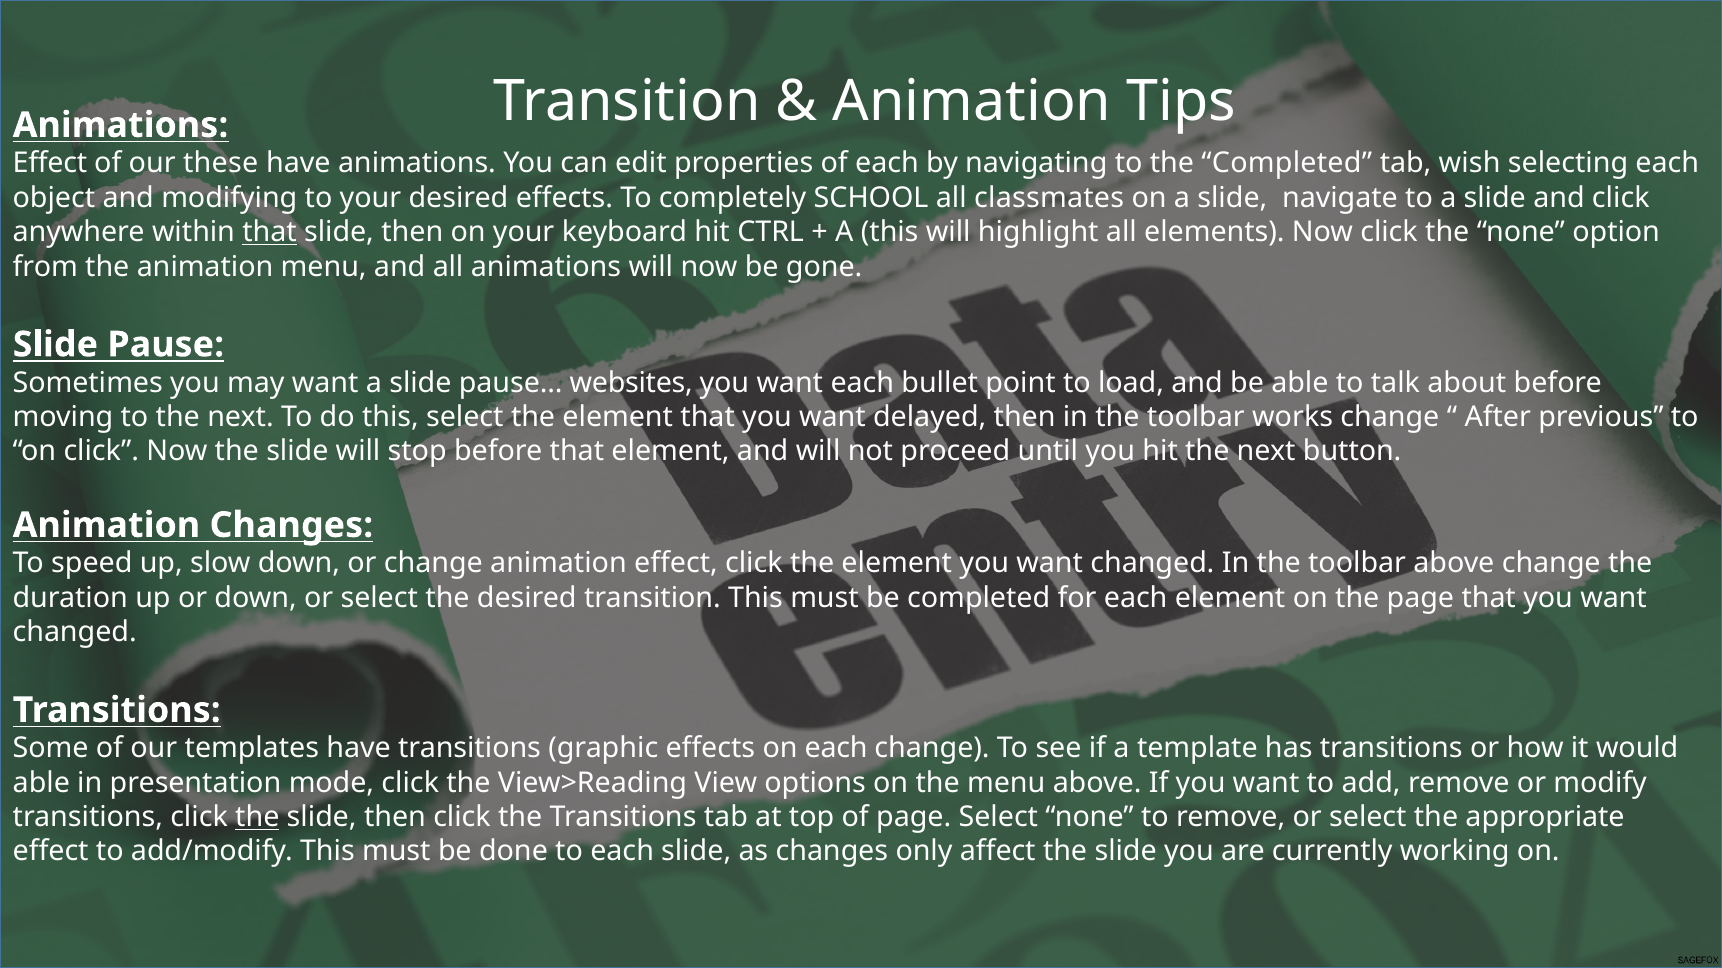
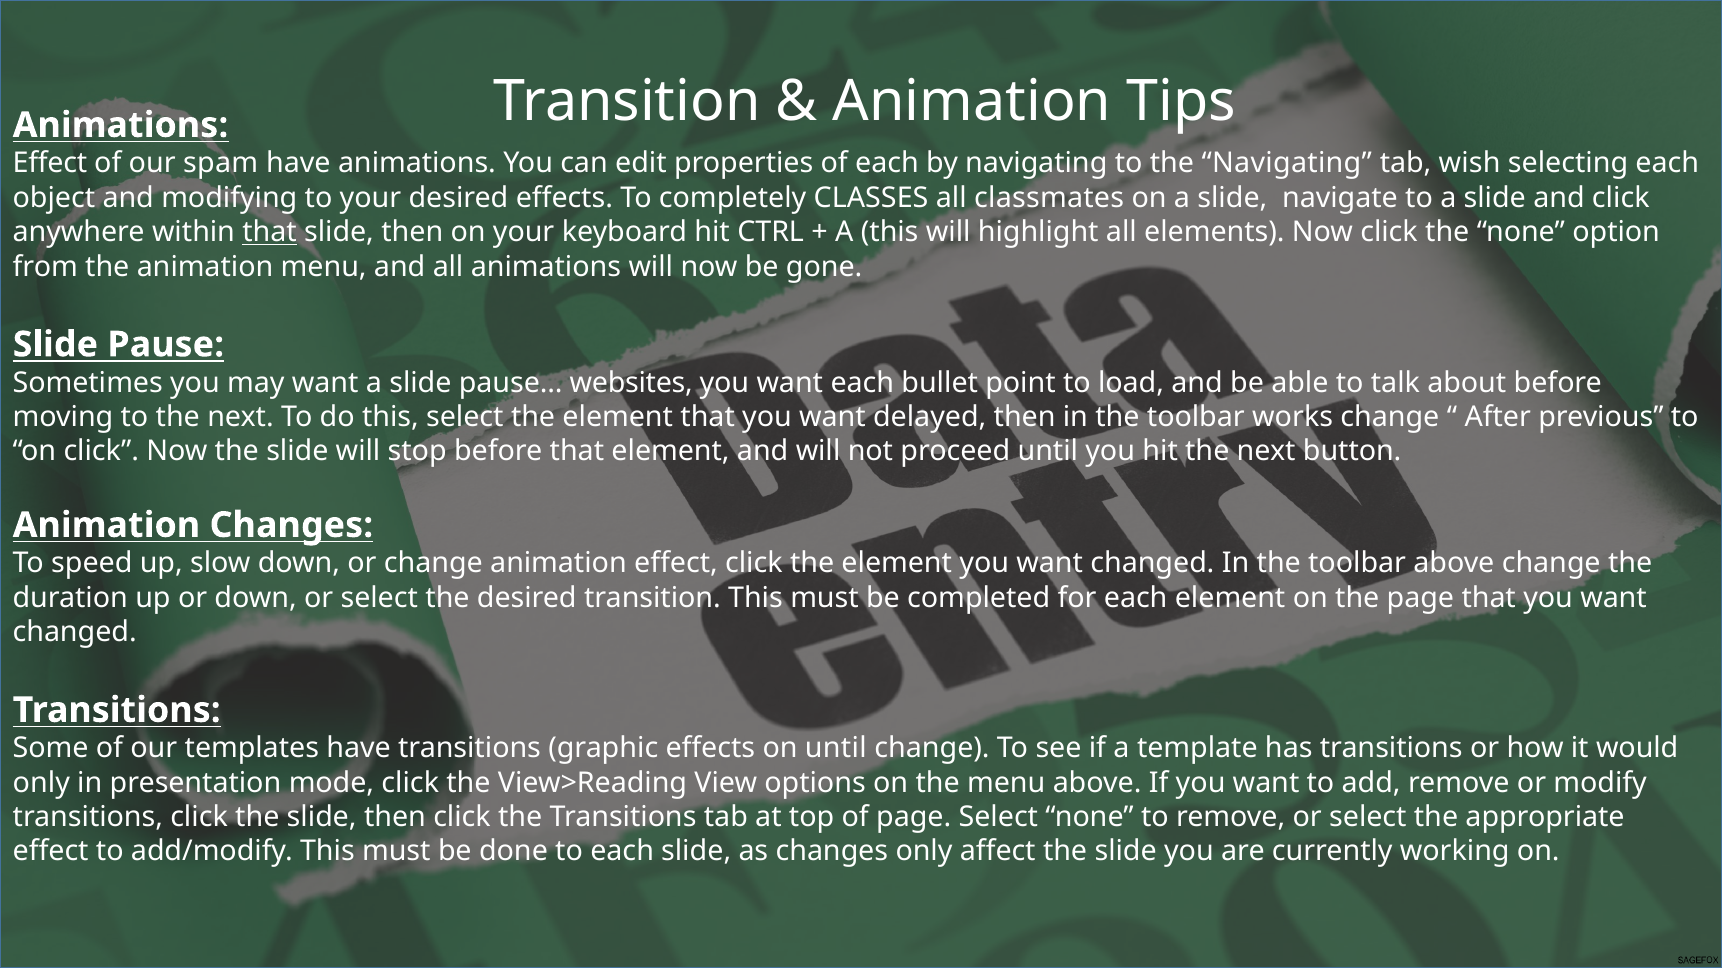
these: these -> spam
the Completed: Completed -> Navigating
SCHOOL: SCHOOL -> CLASSES
on each: each -> until
able at (41, 783): able -> only
the at (257, 818) underline: present -> none
